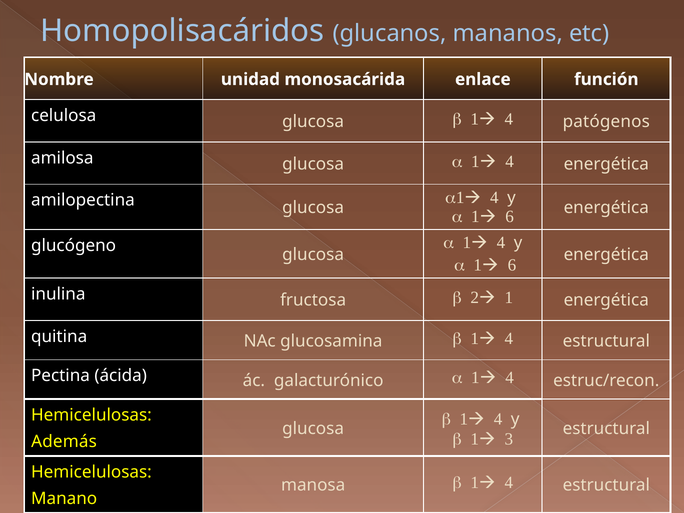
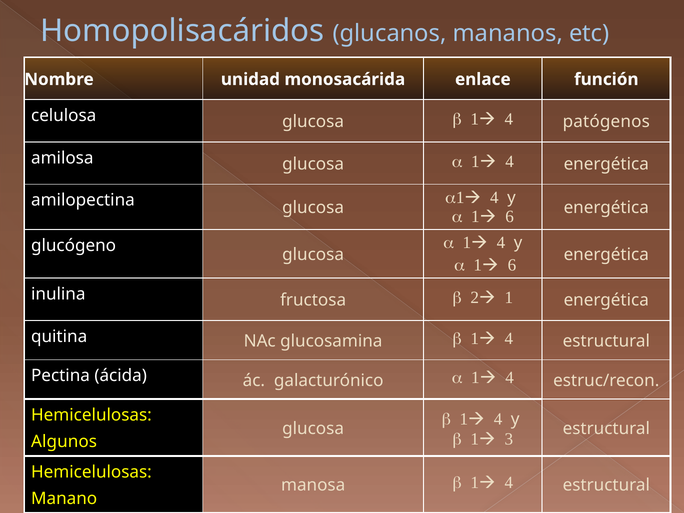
Además: Además -> Algunos
